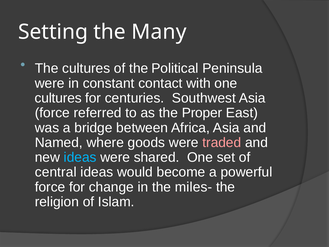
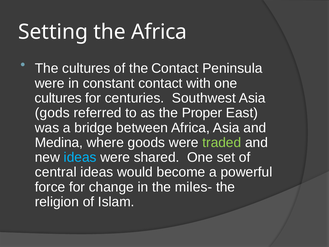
the Many: Many -> Africa
the Political: Political -> Contact
force at (52, 113): force -> gods
Named: Named -> Medina
traded colour: pink -> light green
